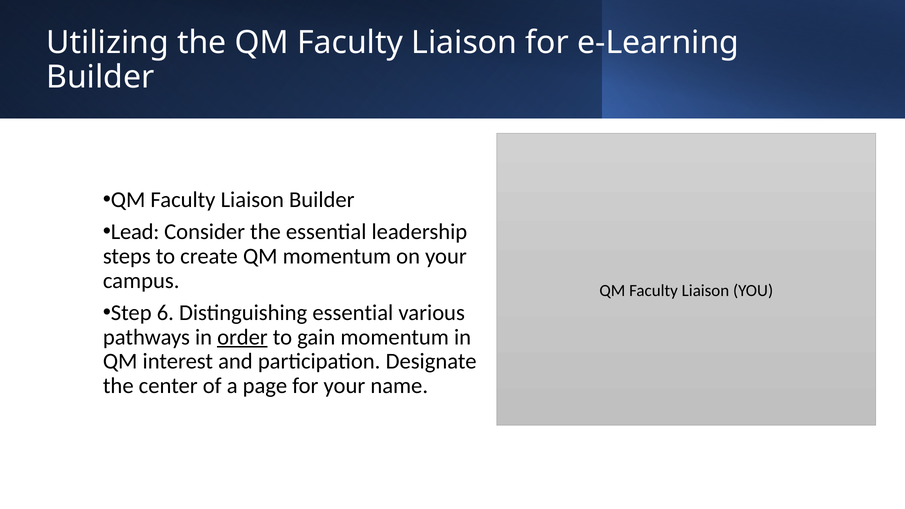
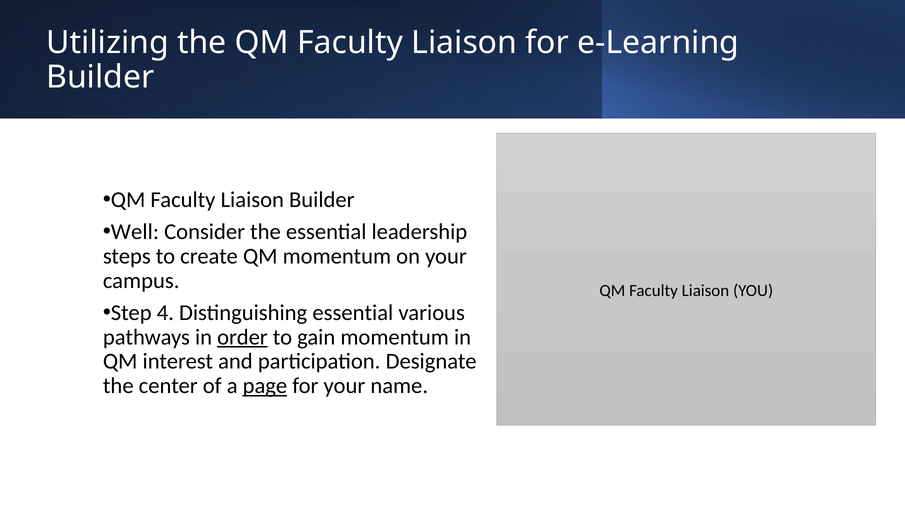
Lead: Lead -> Well
6: 6 -> 4
page underline: none -> present
